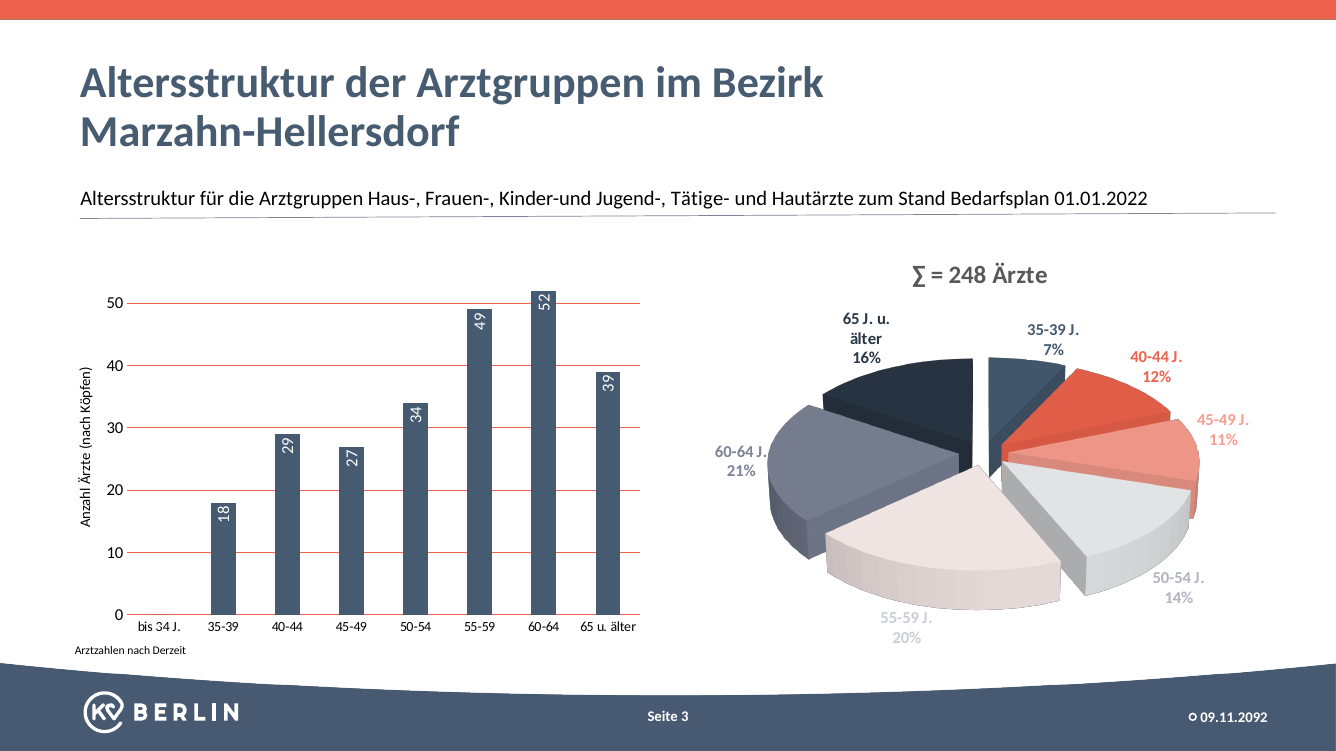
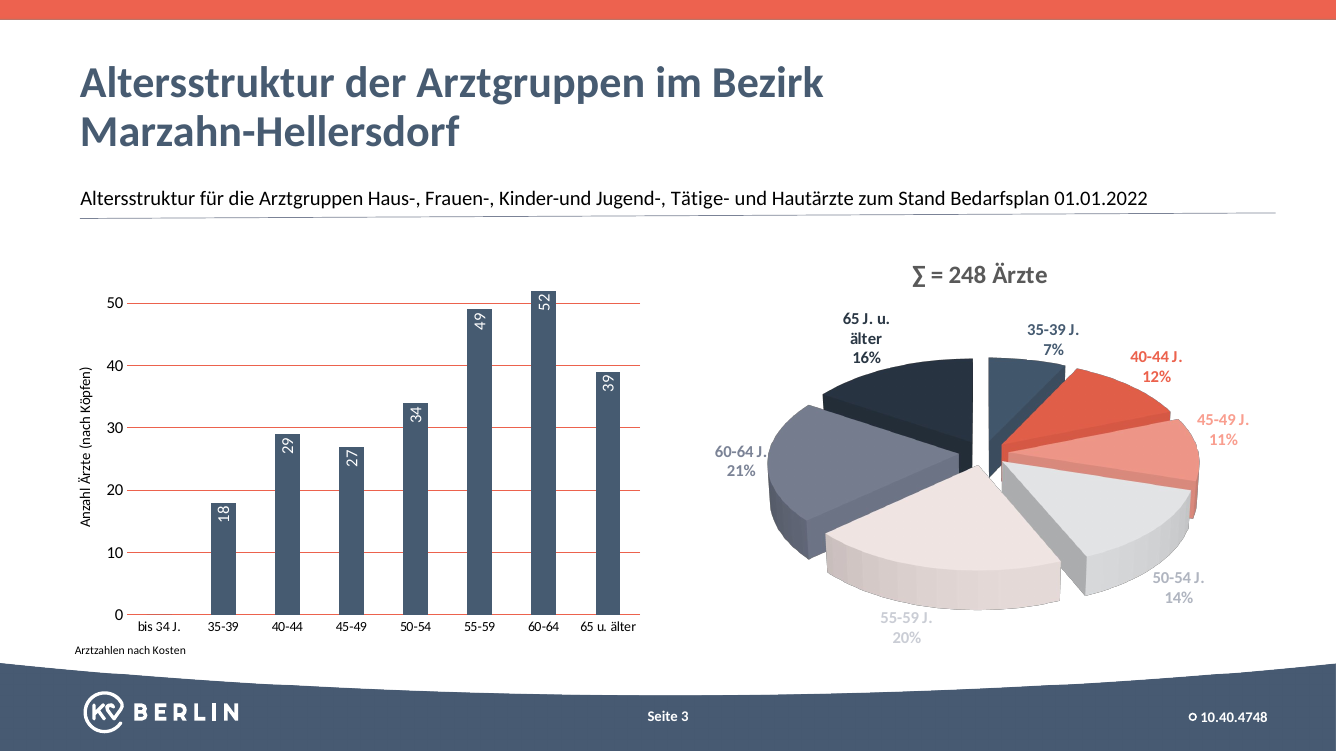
Derzeit: Derzeit -> Kosten
09.11.2092: 09.11.2092 -> 10.40.4748
